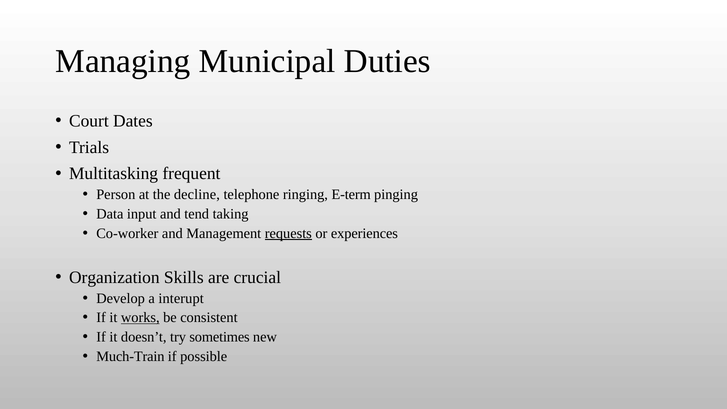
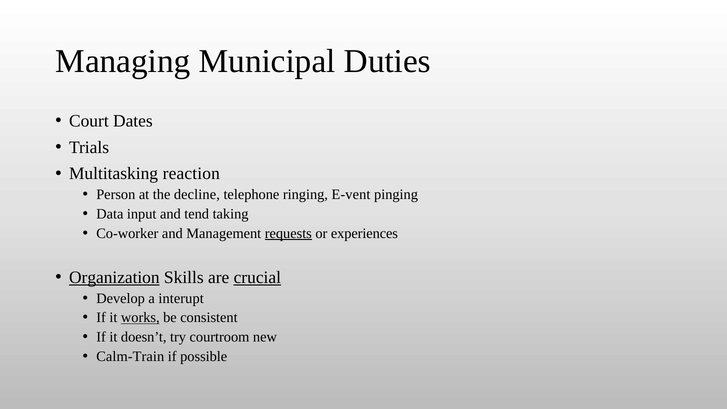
frequent: frequent -> reaction
E-term: E-term -> E-vent
Organization underline: none -> present
crucial underline: none -> present
sometimes: sometimes -> courtroom
Much-Train: Much-Train -> Calm-Train
